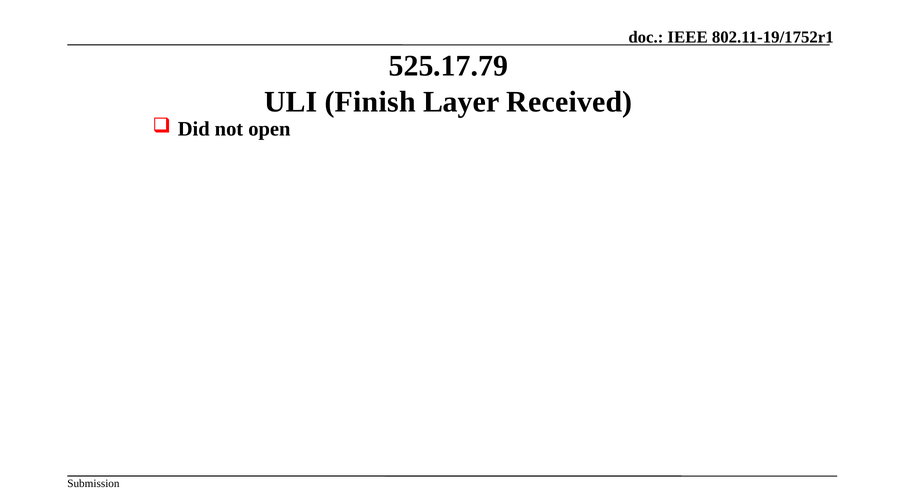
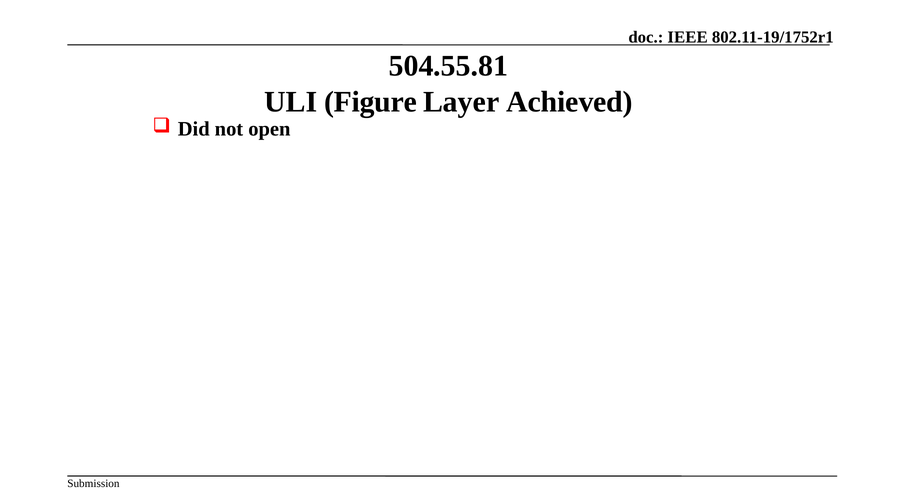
525.17.79: 525.17.79 -> 504.55.81
Finish: Finish -> Figure
Received: Received -> Achieved
